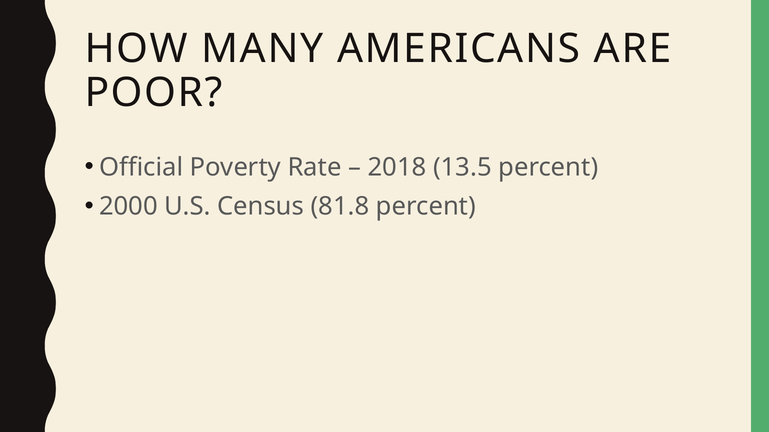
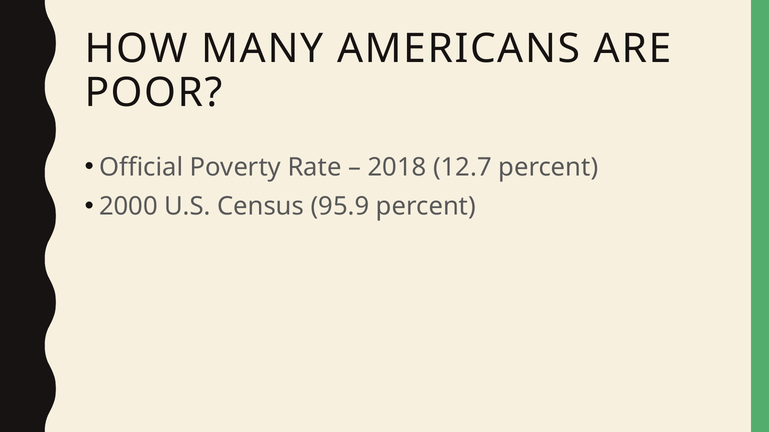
13.5: 13.5 -> 12.7
81.8: 81.8 -> 95.9
